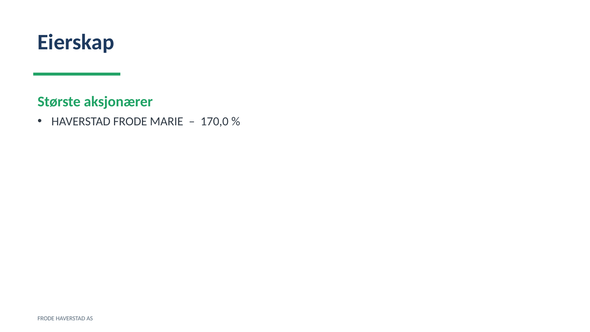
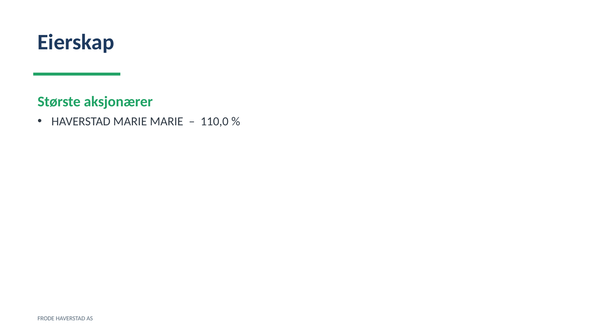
HAVERSTAD FRODE: FRODE -> MARIE
170,0: 170,0 -> 110,0
